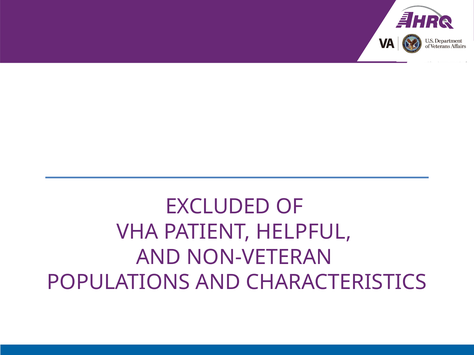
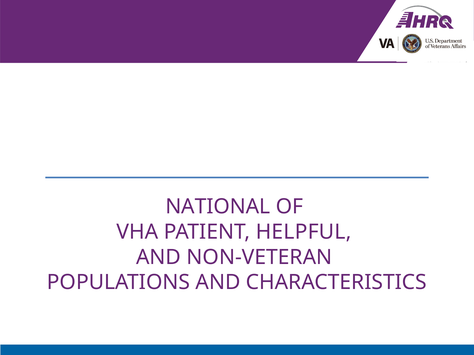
EXCLUDED: EXCLUDED -> NATIONAL
